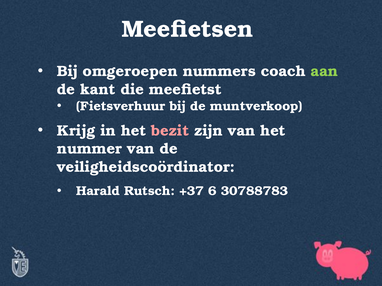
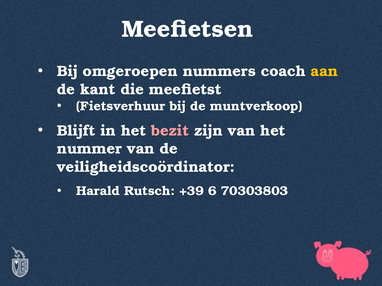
aan colour: light green -> yellow
Krijg: Krijg -> Blijft
+37: +37 -> +39
30788783: 30788783 -> 70303803
